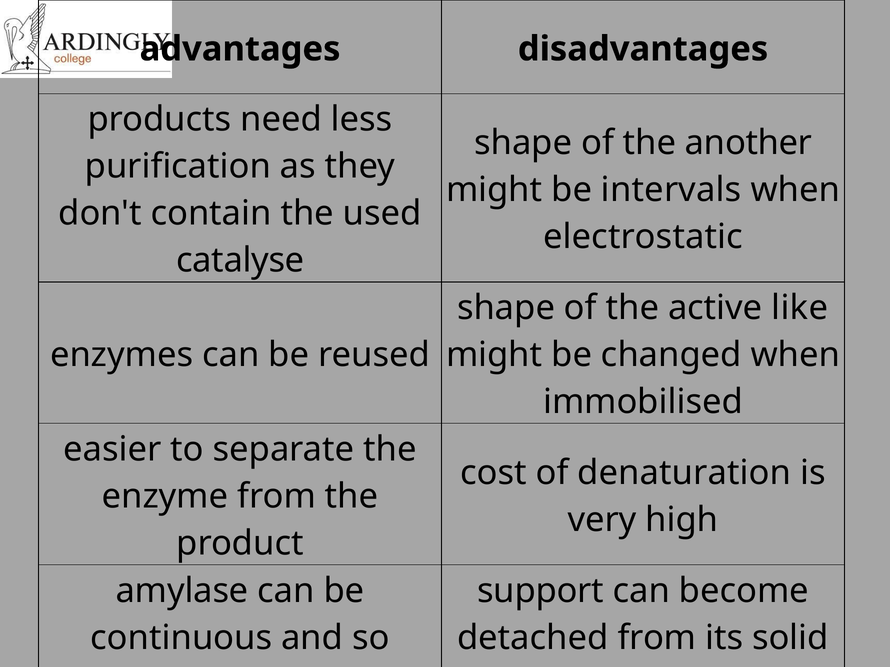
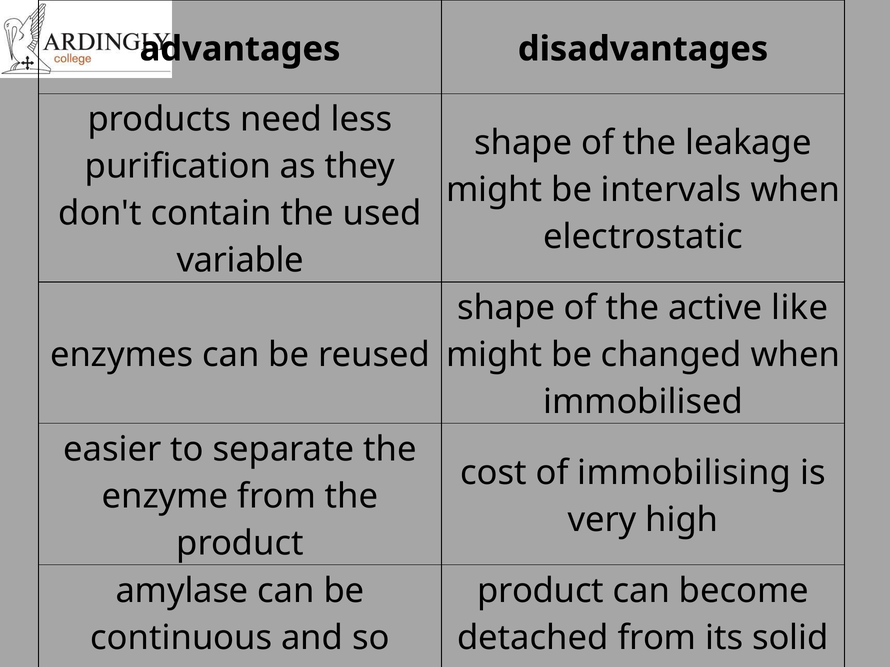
another: another -> leakage
catalyse: catalyse -> variable
denaturation: denaturation -> immobilising
support at (540, 591): support -> product
